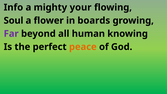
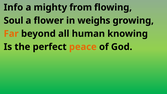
your: your -> from
boards: boards -> weighs
Far colour: purple -> orange
